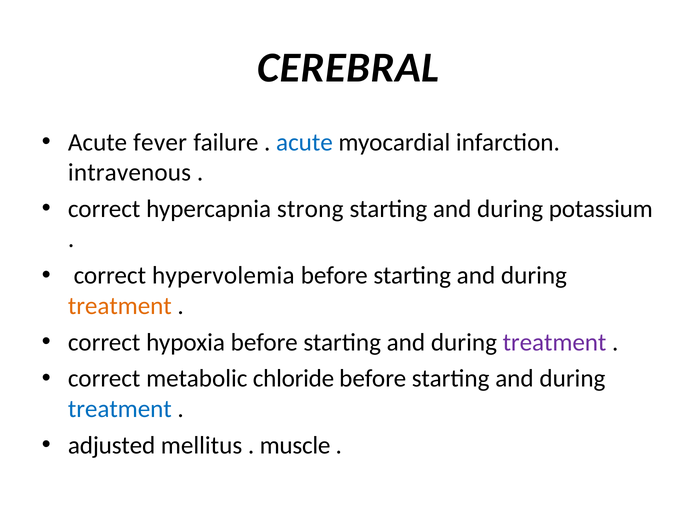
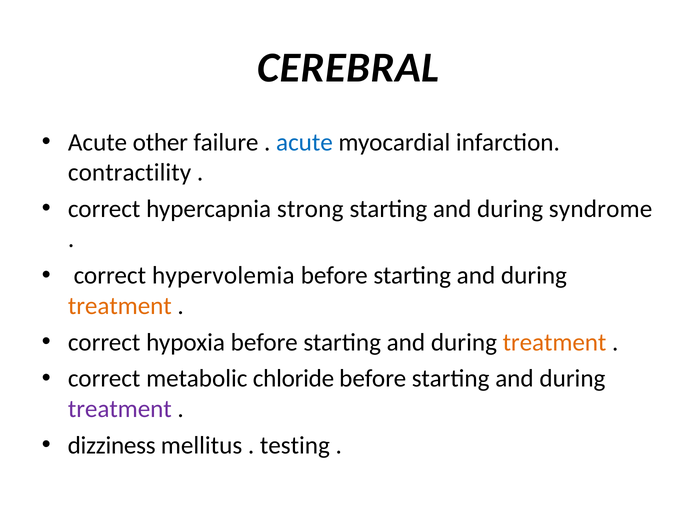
fever: fever -> other
intravenous: intravenous -> contractility
potassium: potassium -> syndrome
treatment at (555, 342) colour: purple -> orange
treatment at (120, 409) colour: blue -> purple
adjusted: adjusted -> dizziness
muscle: muscle -> testing
